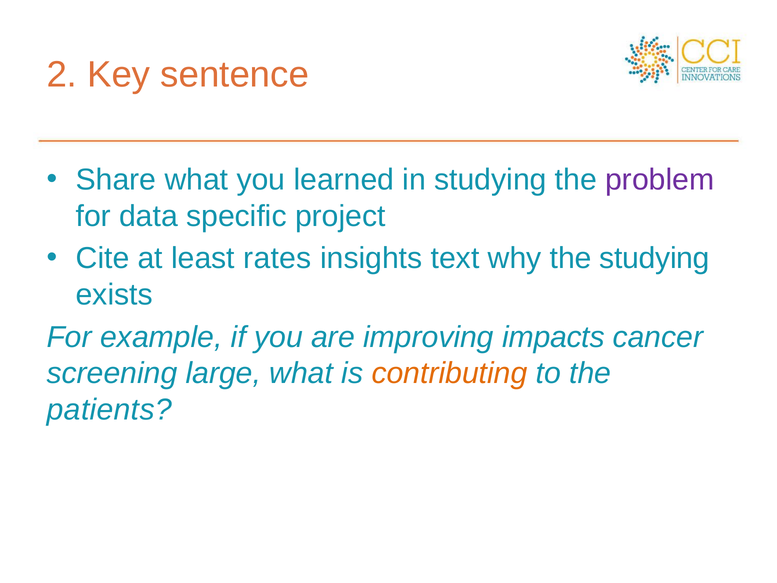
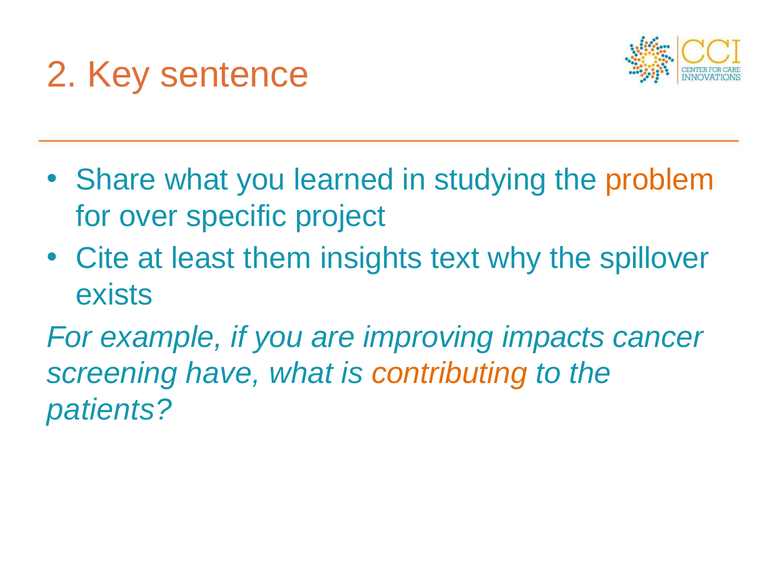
problem colour: purple -> orange
data: data -> over
rates: rates -> them
the studying: studying -> spillover
large: large -> have
